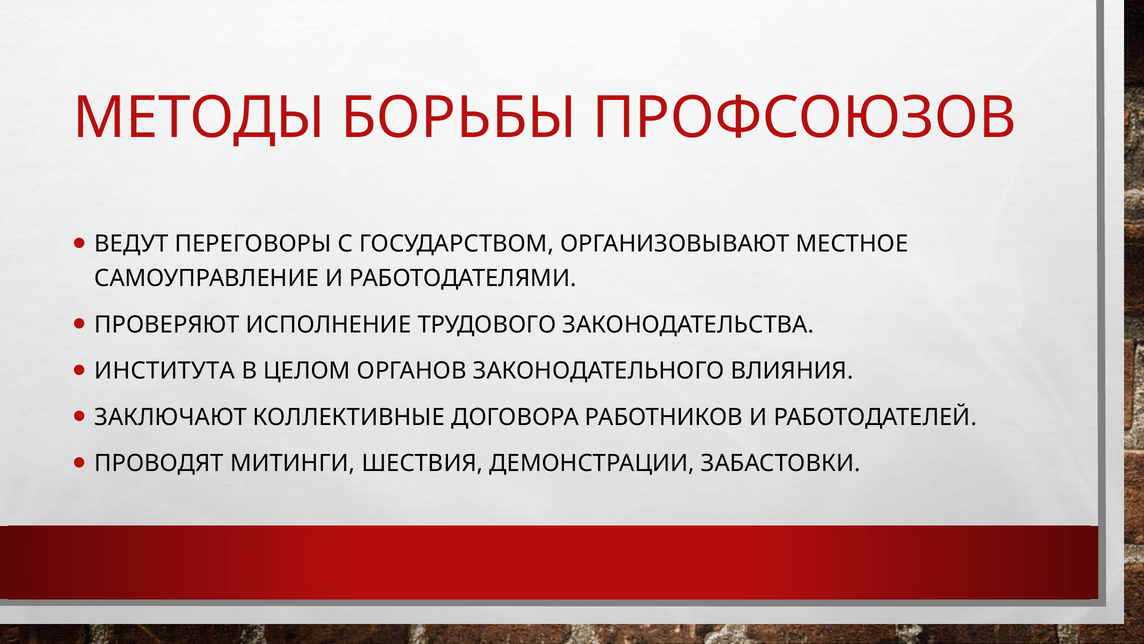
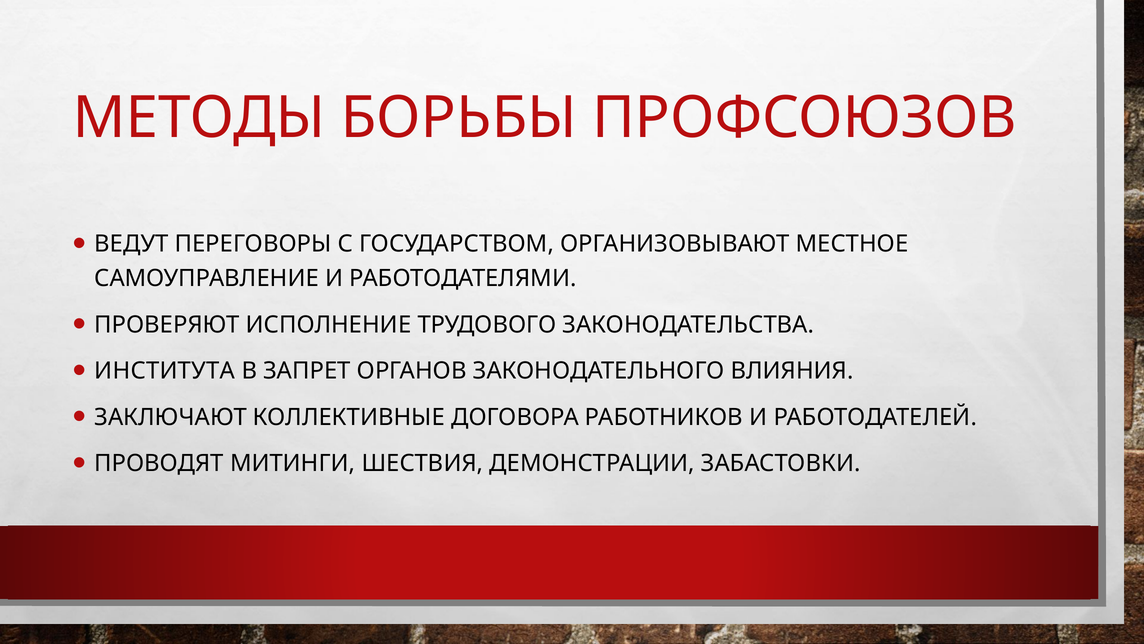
ЦЕЛОМ: ЦЕЛОМ -> ЗАПРЕТ
